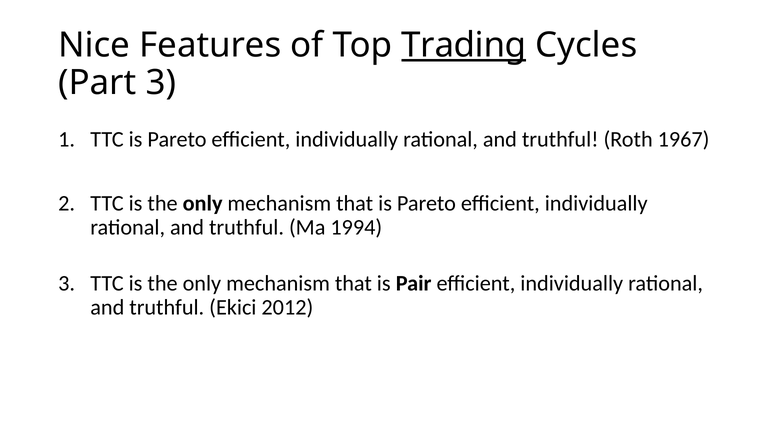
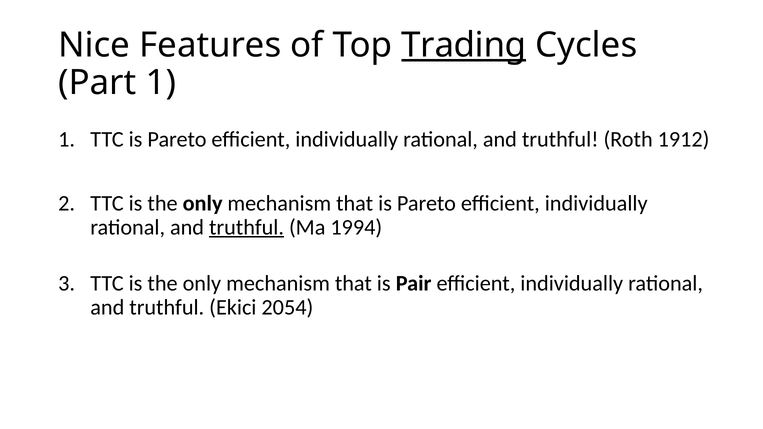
Part 3: 3 -> 1
1967: 1967 -> 1912
truthful at (247, 227) underline: none -> present
2012: 2012 -> 2054
